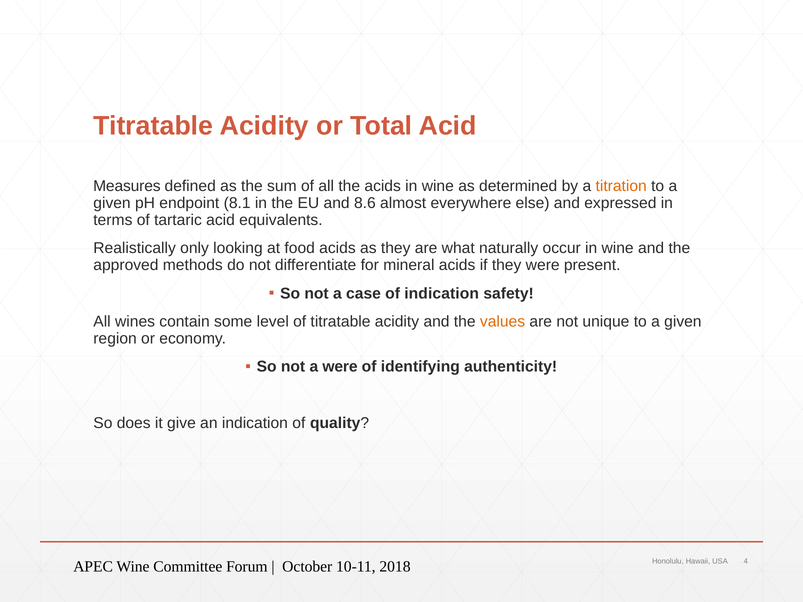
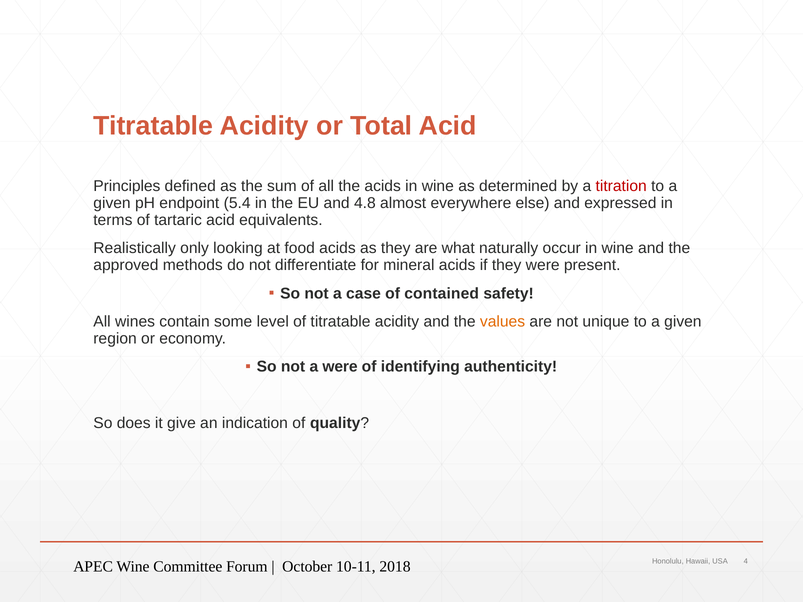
Measures: Measures -> Principles
titration colour: orange -> red
8.1: 8.1 -> 5.4
8.6: 8.6 -> 4.8
of indication: indication -> contained
